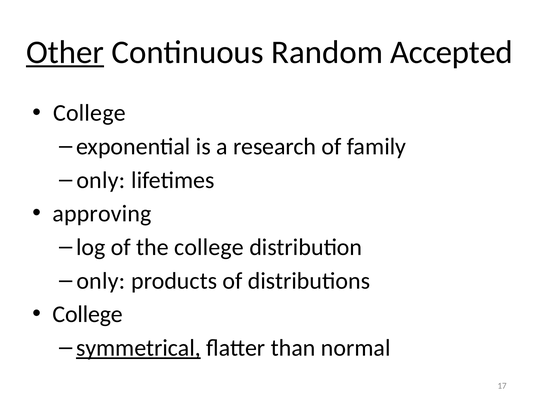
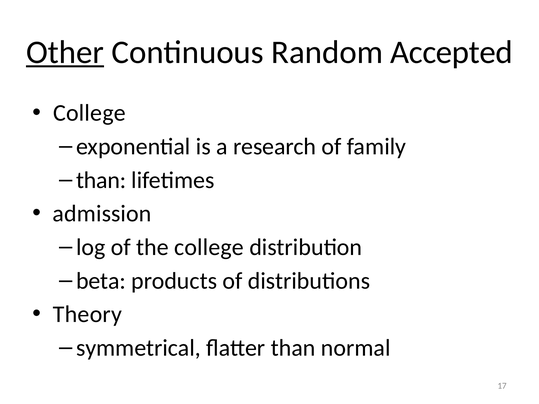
only at (101, 180): only -> than
approving: approving -> admission
only at (101, 281): only -> beta
College at (88, 315): College -> Theory
symmetrical underline: present -> none
